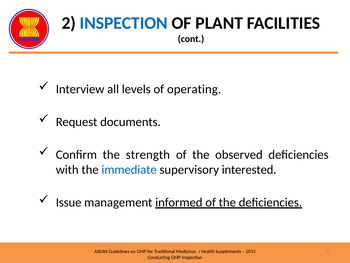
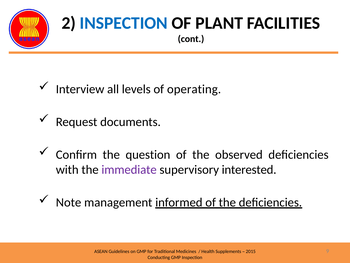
strength: strength -> question
immediate colour: blue -> purple
Issue: Issue -> Note
